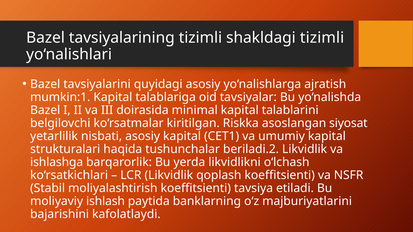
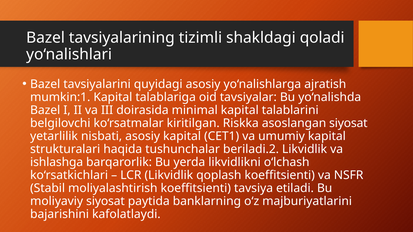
shakldagi tizimli: tizimli -> qoladi
moliyaviy ishlash: ishlash -> siyosat
